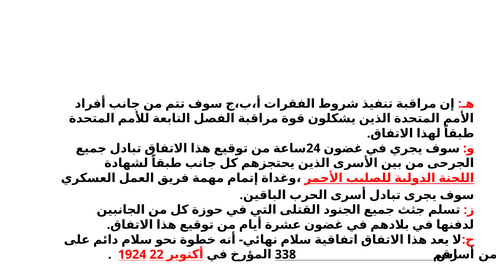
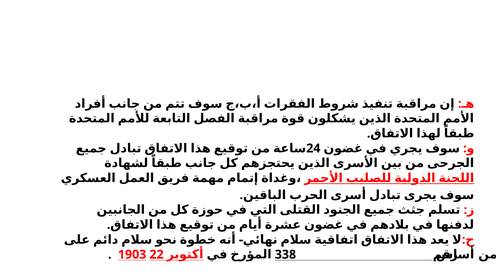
1924: 1924 -> 1903
